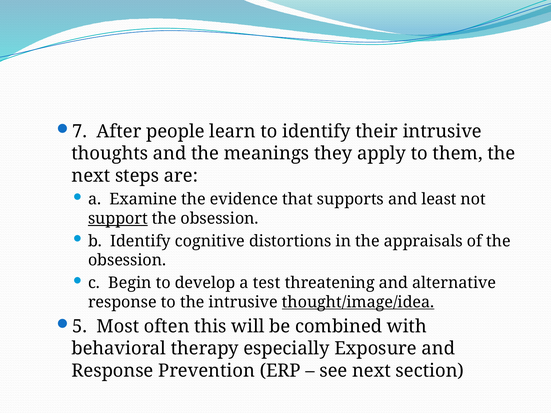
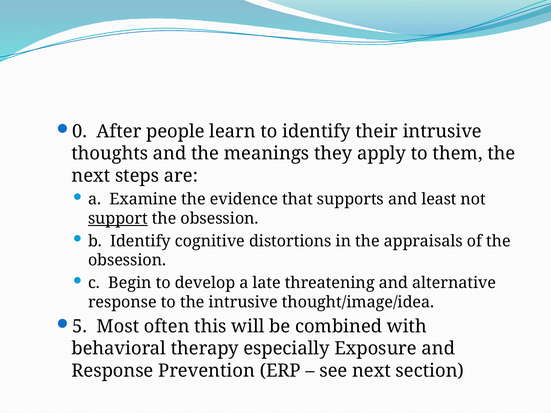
7: 7 -> 0
test: test -> late
thought/image/idea underline: present -> none
